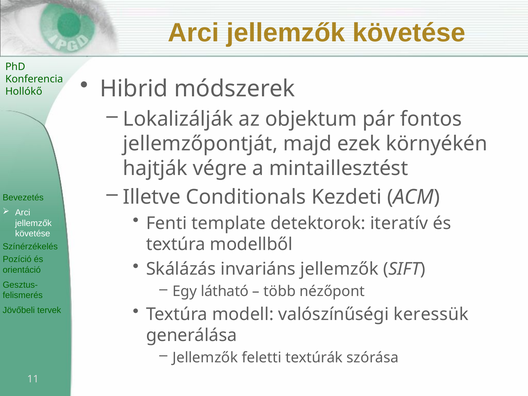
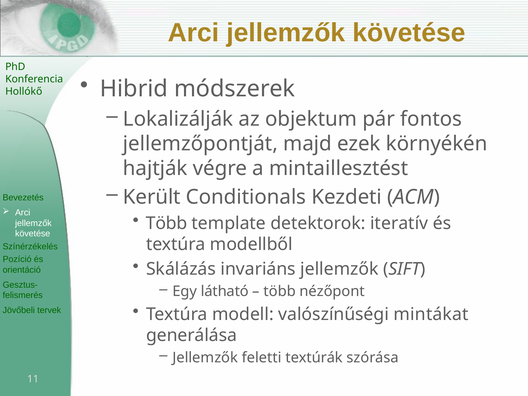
Illetve: Illetve -> Került
Fenti at (167, 223): Fenti -> Több
keressük: keressük -> mintákat
